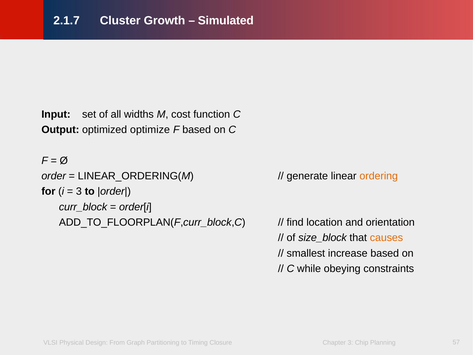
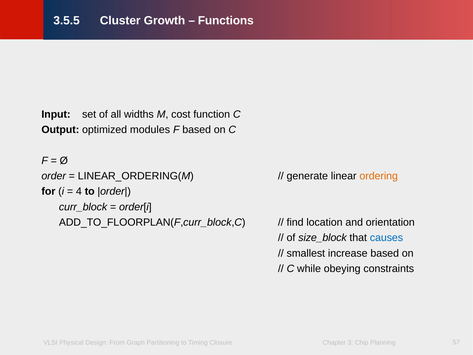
2.1.7: 2.1.7 -> 3.5.5
Simulated: Simulated -> Functions
optimize: optimize -> modules
3 at (79, 191): 3 -> 4
causes colour: orange -> blue
